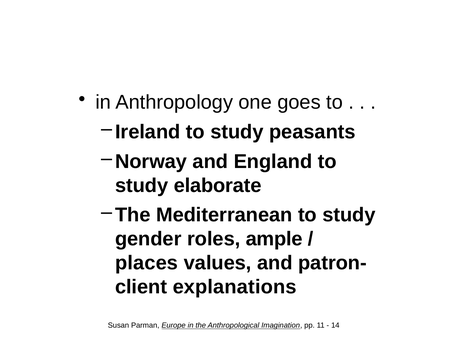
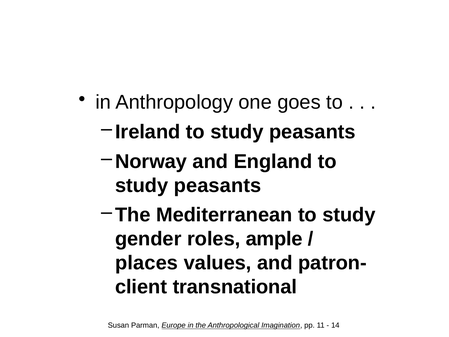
elaborate at (218, 185): elaborate -> peasants
explanations: explanations -> transnational
